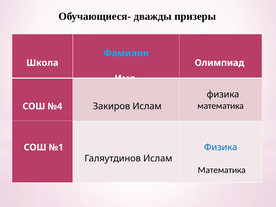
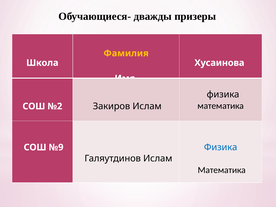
Фамилия colour: light blue -> yellow
Олимпиад: Олимпиад -> Хусаинова
№4: №4 -> №2
№1: №1 -> №9
